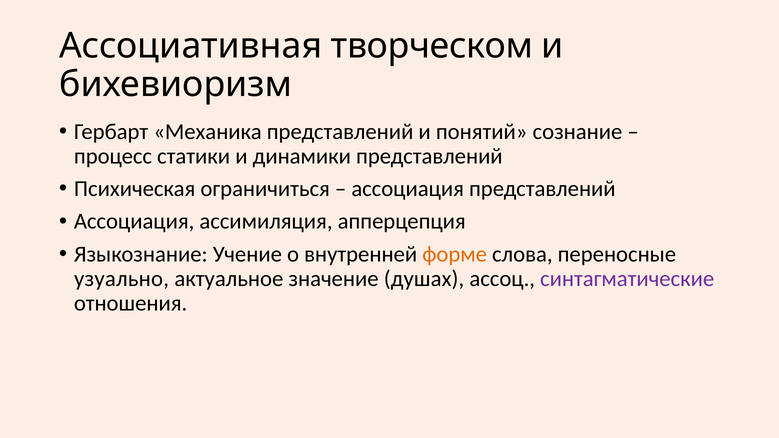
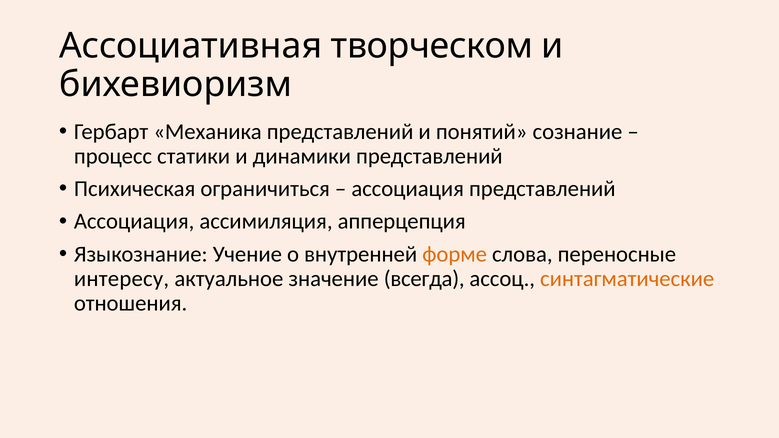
узуально: узуально -> интересу
душах: душах -> всегда
синтагматические colour: purple -> orange
